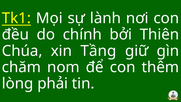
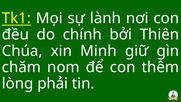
Tầng: Tầng -> Minh
